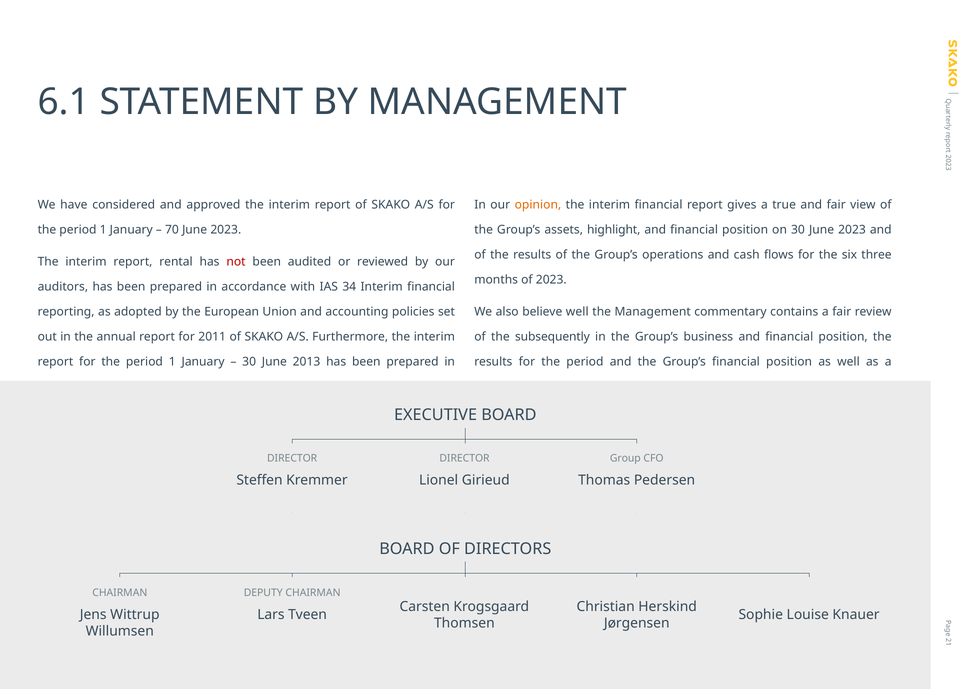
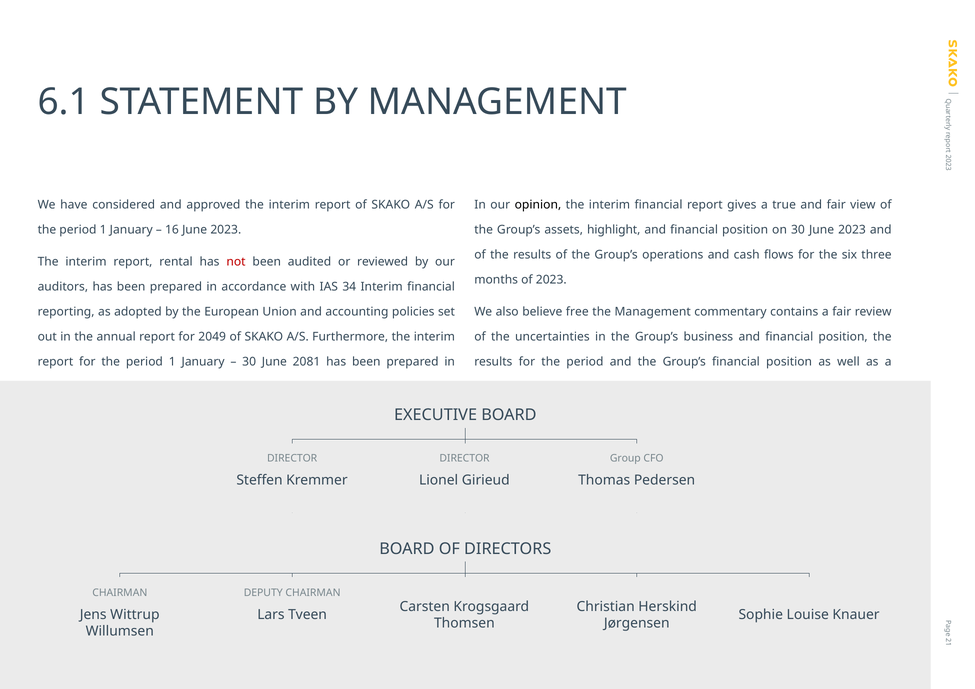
opinion colour: orange -> black
70: 70 -> 16
believe well: well -> free
2011: 2011 -> 2049
the subsequently: subsequently -> uncertainties
2013: 2013 -> 2081
